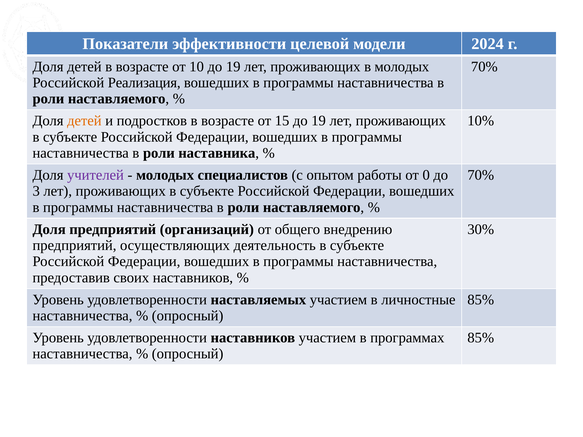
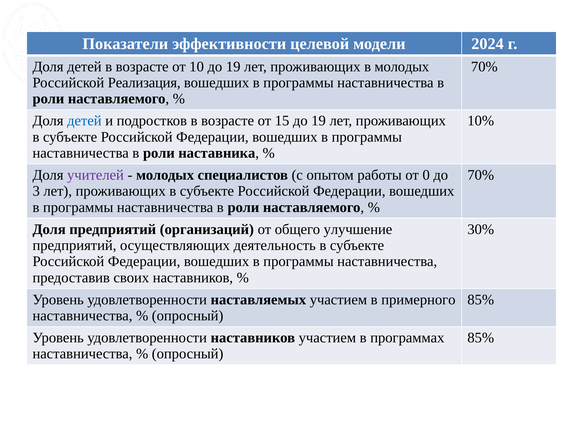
детей at (84, 121) colour: orange -> blue
внедрению: внедрению -> улучшение
личностные: личностные -> примерного
